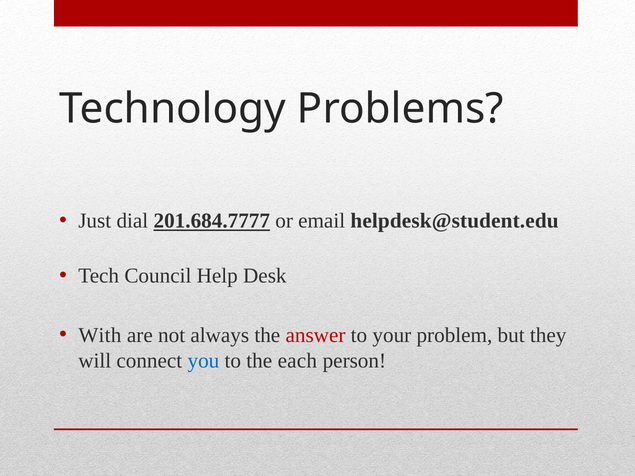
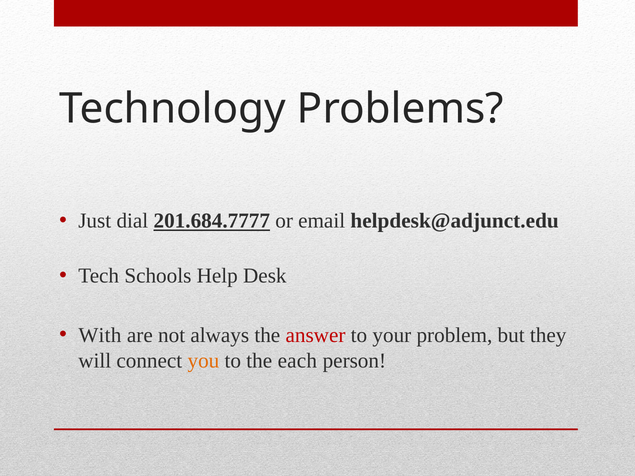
helpdesk@student.edu: helpdesk@student.edu -> helpdesk@adjunct.edu
Council: Council -> Schools
you colour: blue -> orange
